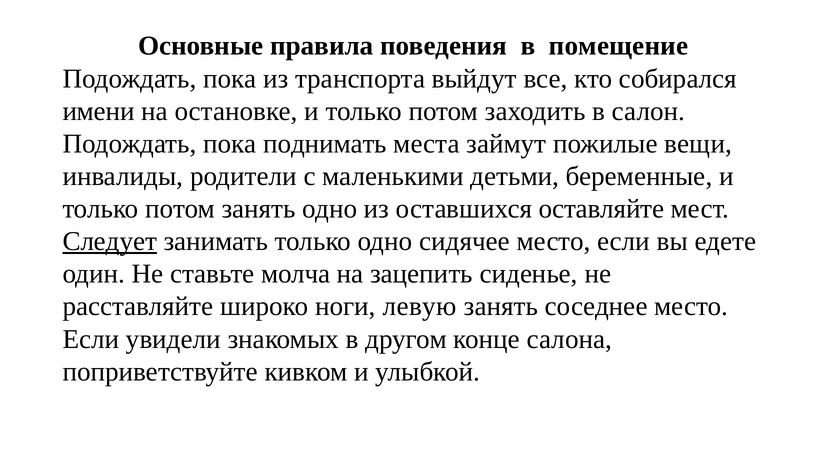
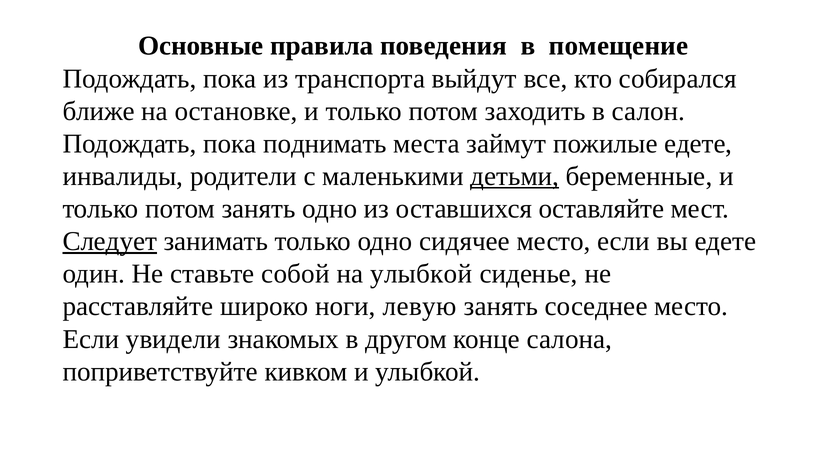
имени: имени -> ближе
пожилые вещи: вещи -> едете
детьми underline: none -> present
молча: молча -> собой
на зацепить: зацепить -> улыбкой
